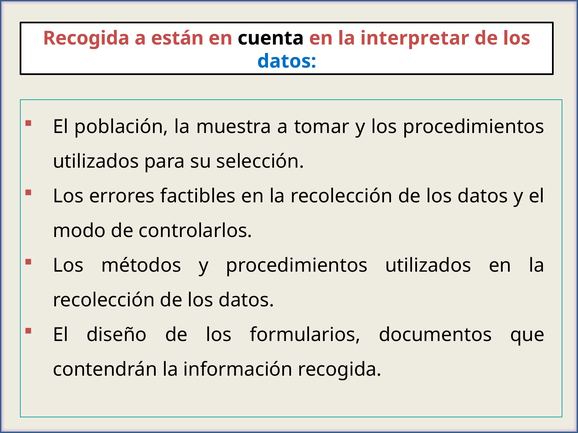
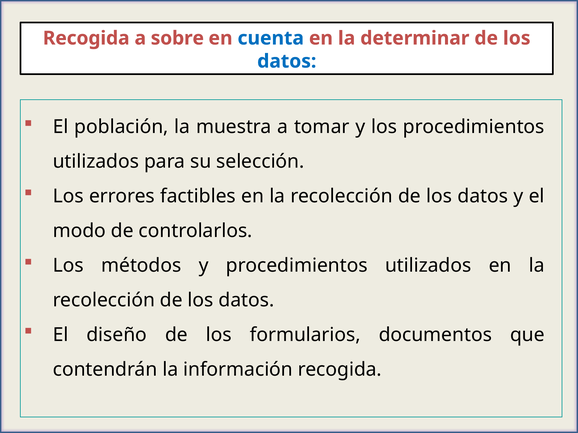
están: están -> sobre
cuenta colour: black -> blue
interpretar: interpretar -> determinar
